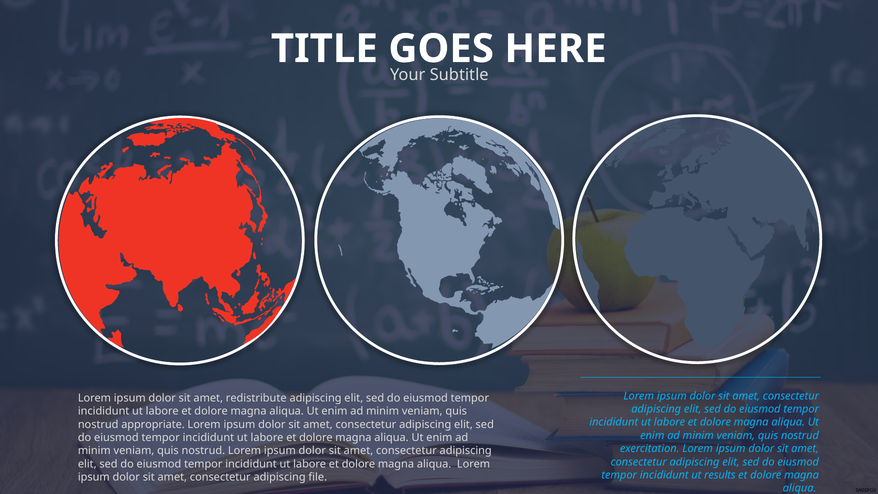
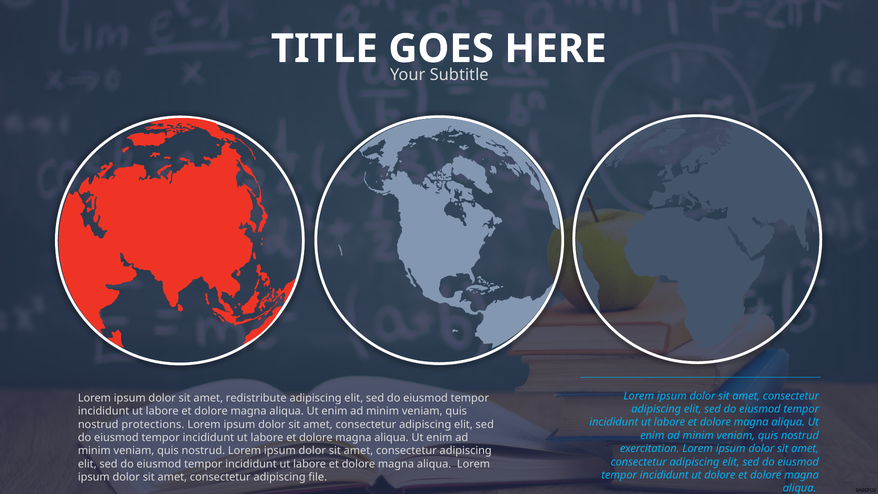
appropriate: appropriate -> protections
ut results: results -> dolore
